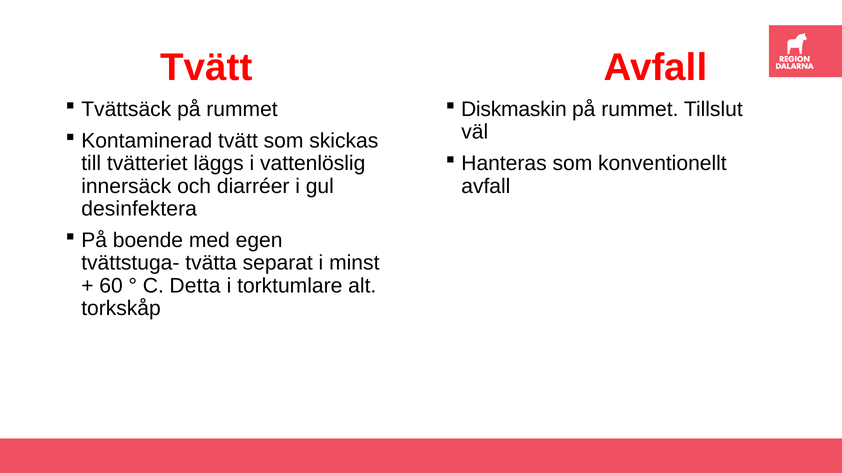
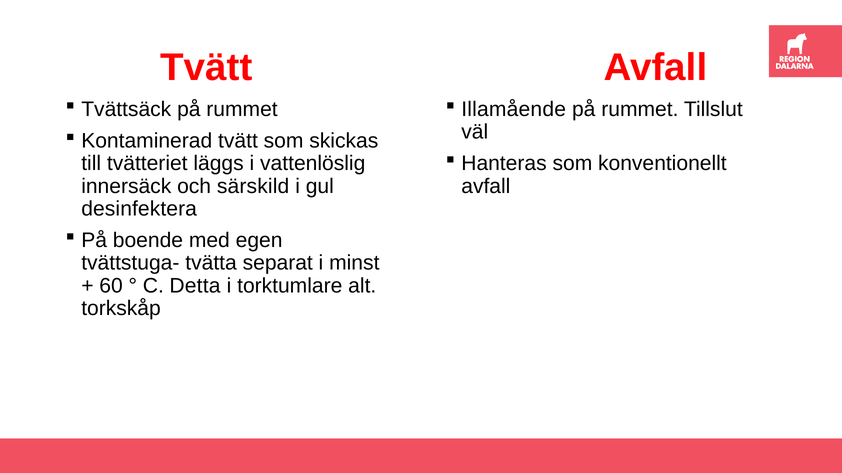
Diskmaskin: Diskmaskin -> Illamående
diarréer: diarréer -> särskild
